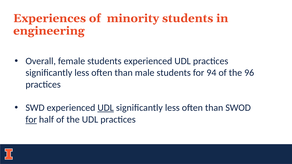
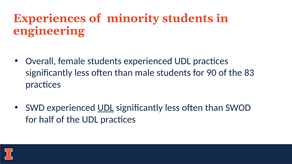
94: 94 -> 90
96: 96 -> 83
for at (31, 120) underline: present -> none
